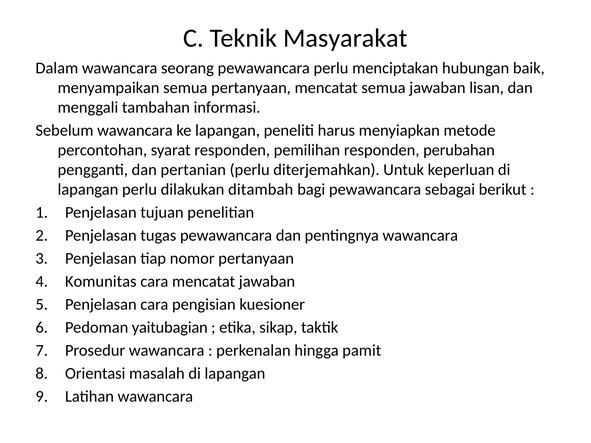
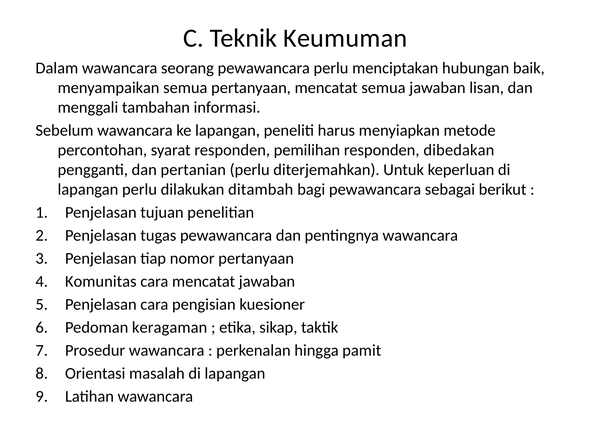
Masyarakat: Masyarakat -> Keumuman
perubahan: perubahan -> dibedakan
yaitubagian: yaitubagian -> keragaman
